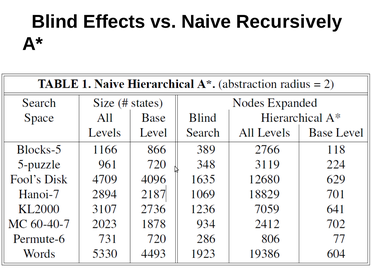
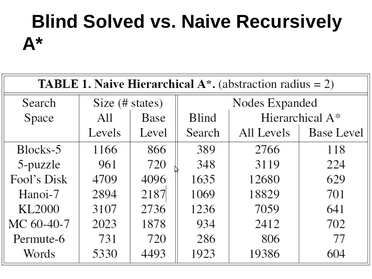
Effects: Effects -> Solved
